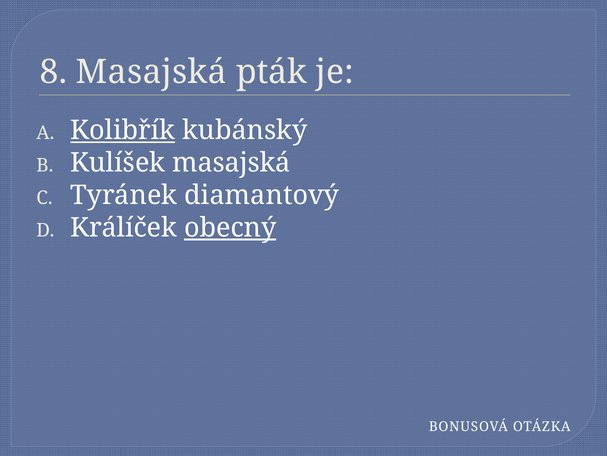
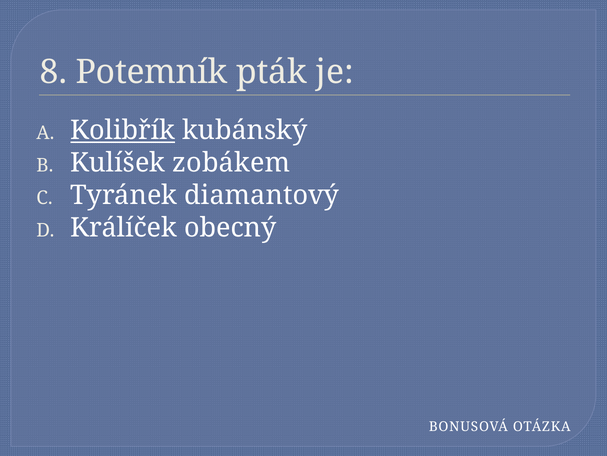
8 Masajská: Masajská -> Potemník
Kulíšek masajská: masajská -> zobákem
obecný underline: present -> none
